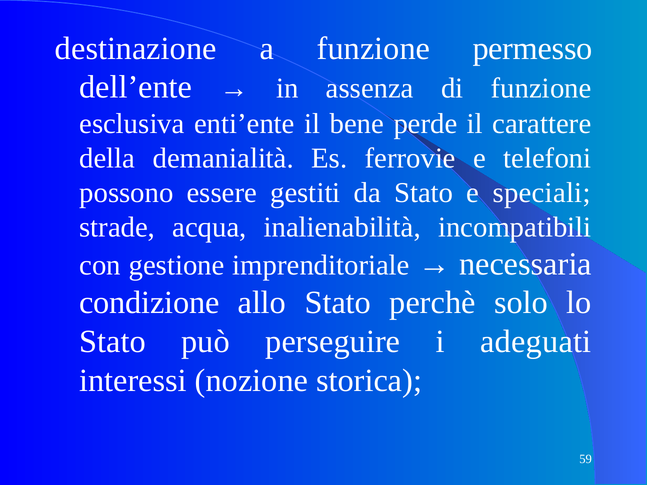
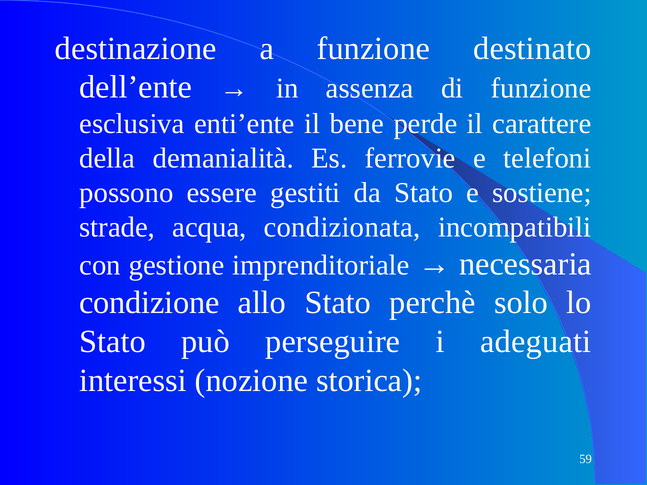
permesso: permesso -> destinato
speciali: speciali -> sostiene
inalienabilità: inalienabilità -> condizionata
